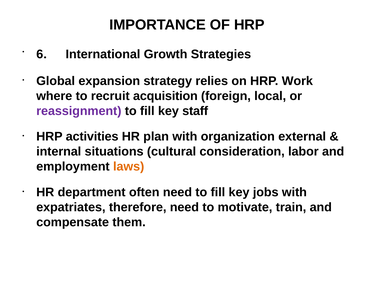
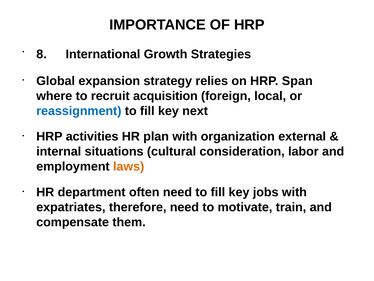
6: 6 -> 8
Work: Work -> Span
reassignment colour: purple -> blue
staff: staff -> next
